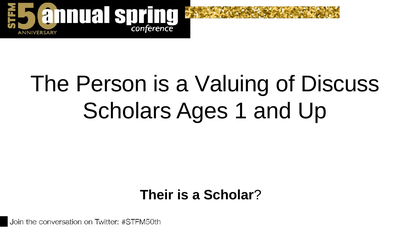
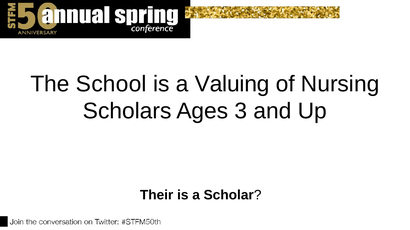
Person: Person -> School
Discuss: Discuss -> Nursing
1: 1 -> 3
